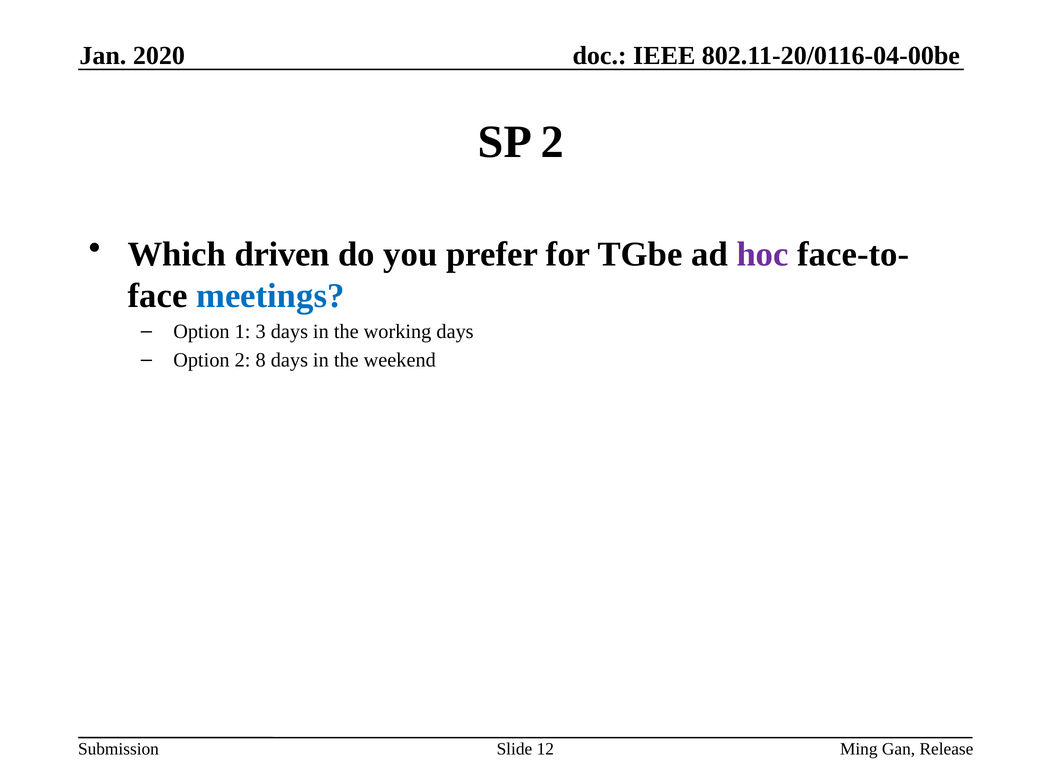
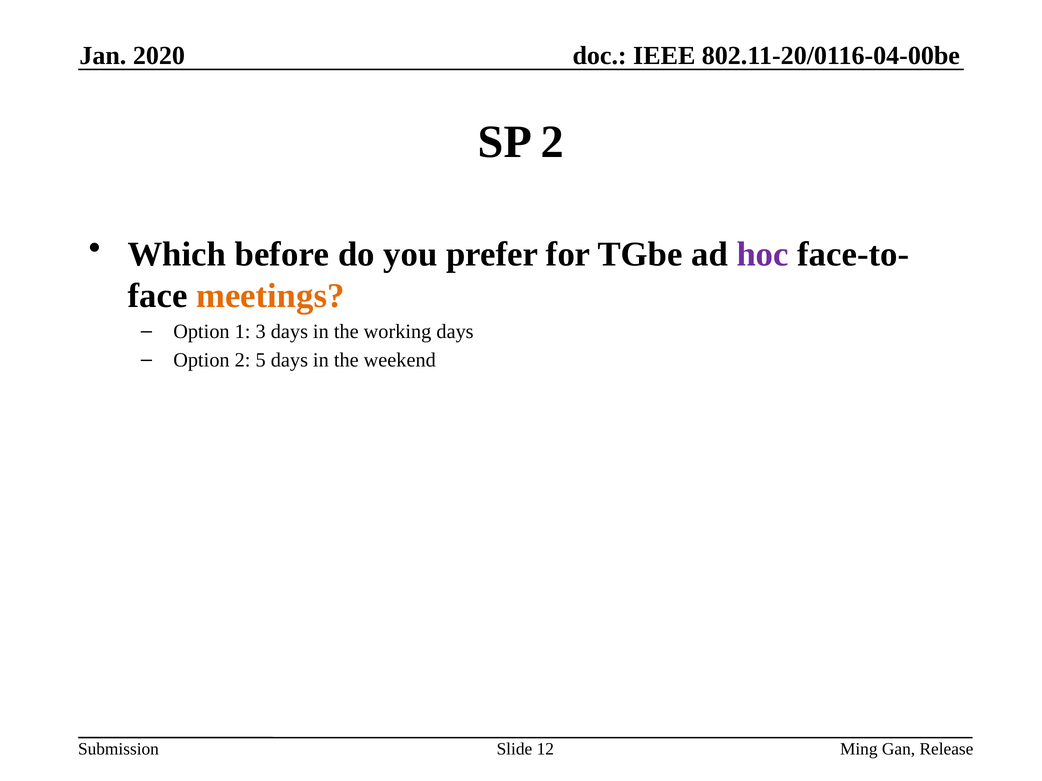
driven: driven -> before
meetings colour: blue -> orange
8: 8 -> 5
